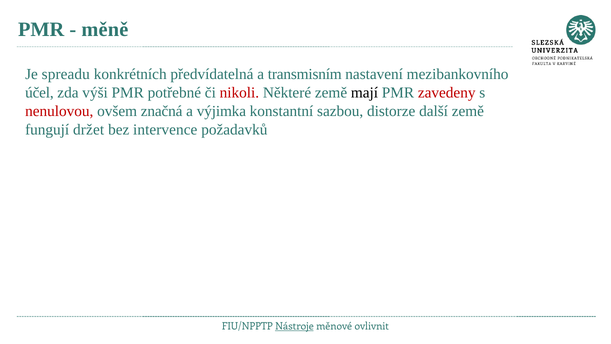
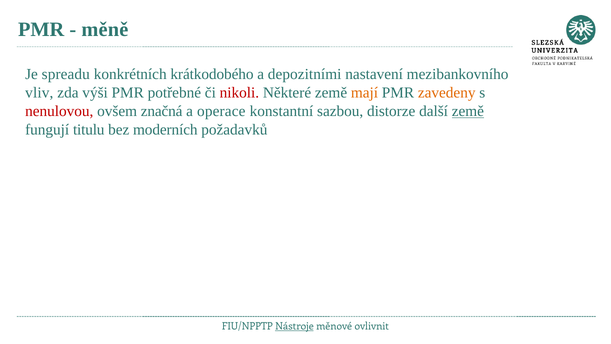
předvídatelná: předvídatelná -> krátkodobého
transmisním: transmisním -> depozitními
účel: účel -> vliv
mají colour: black -> orange
zavedeny colour: red -> orange
výjimka: výjimka -> operace
země at (468, 111) underline: none -> present
držet: držet -> titulu
intervence: intervence -> moderních
